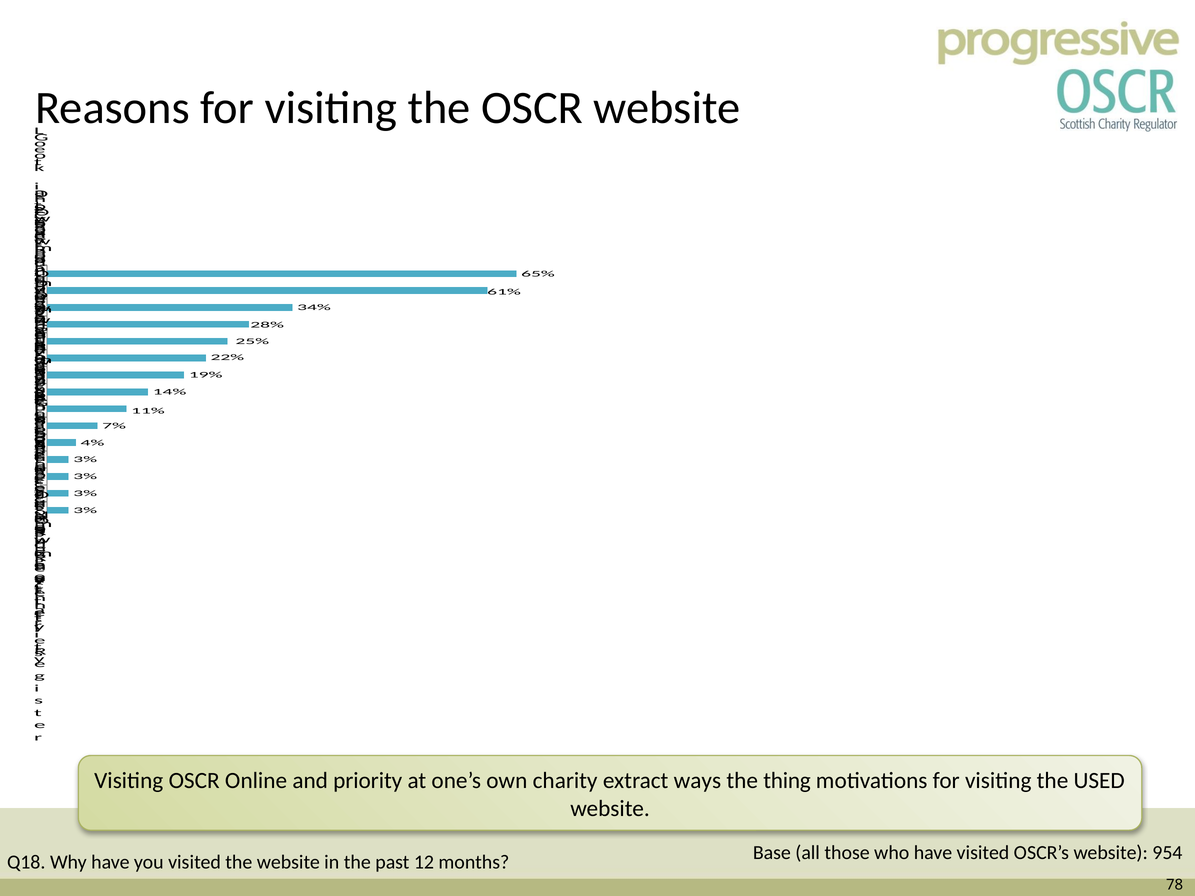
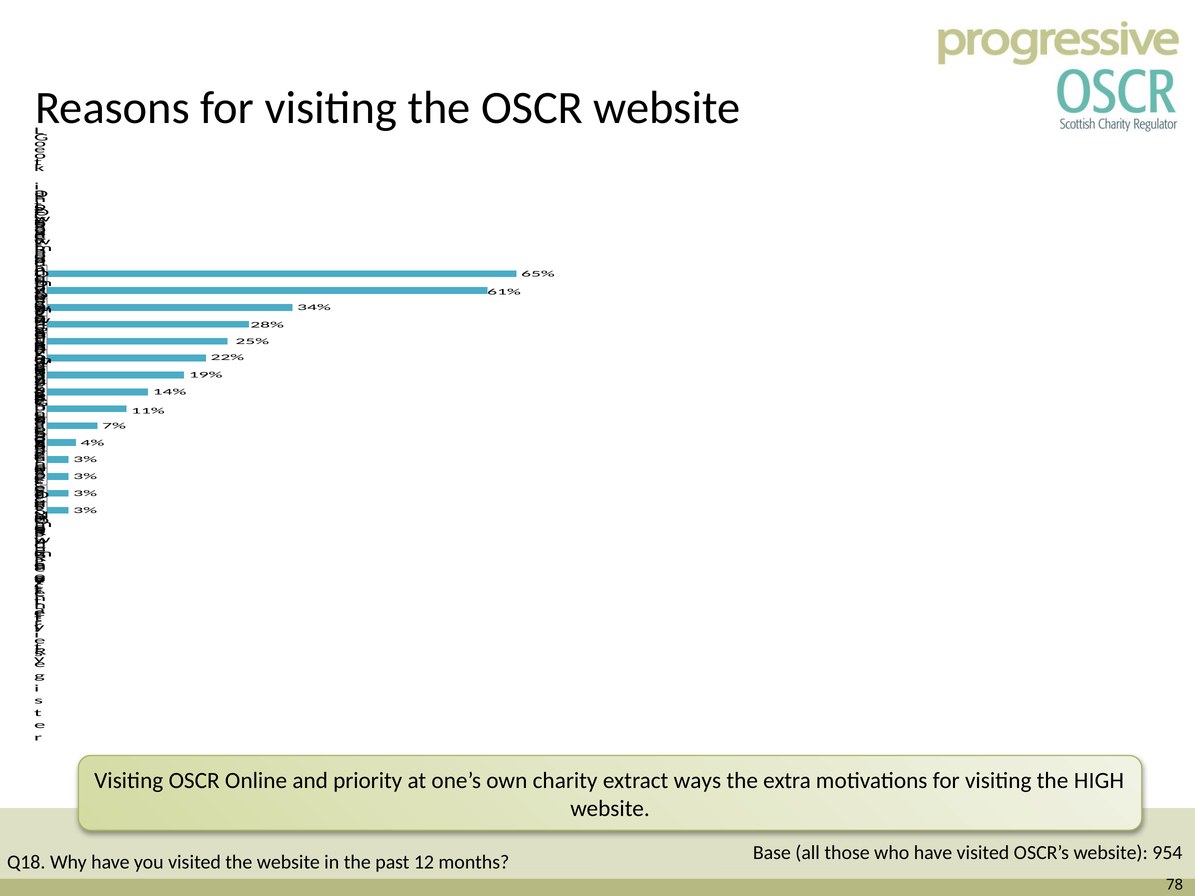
thing: thing -> extra
USED: USED -> HIGH
